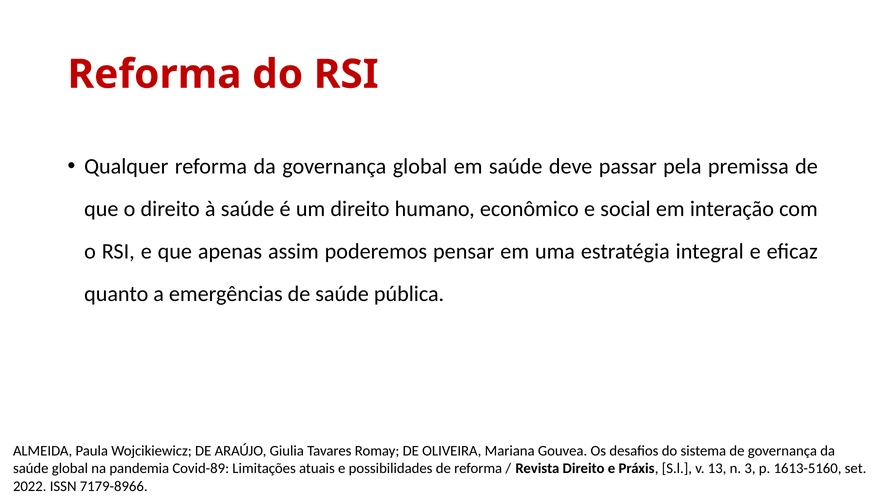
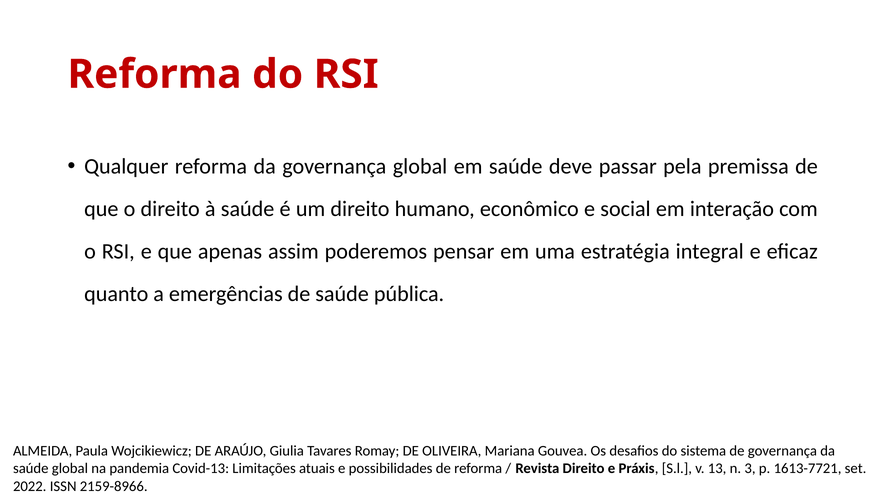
Covid-89: Covid-89 -> Covid-13
1613-5160: 1613-5160 -> 1613-7721
7179-8966: 7179-8966 -> 2159-8966
